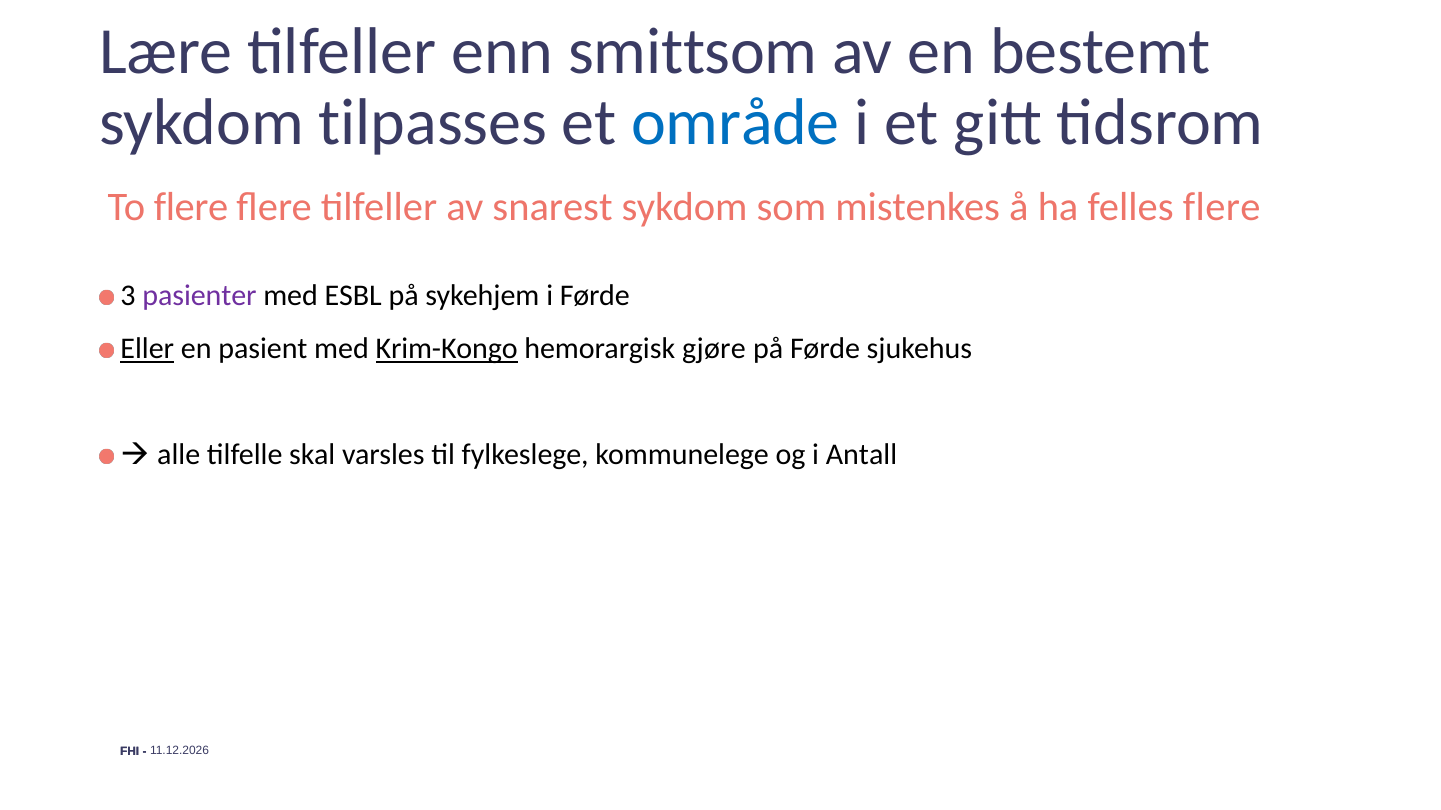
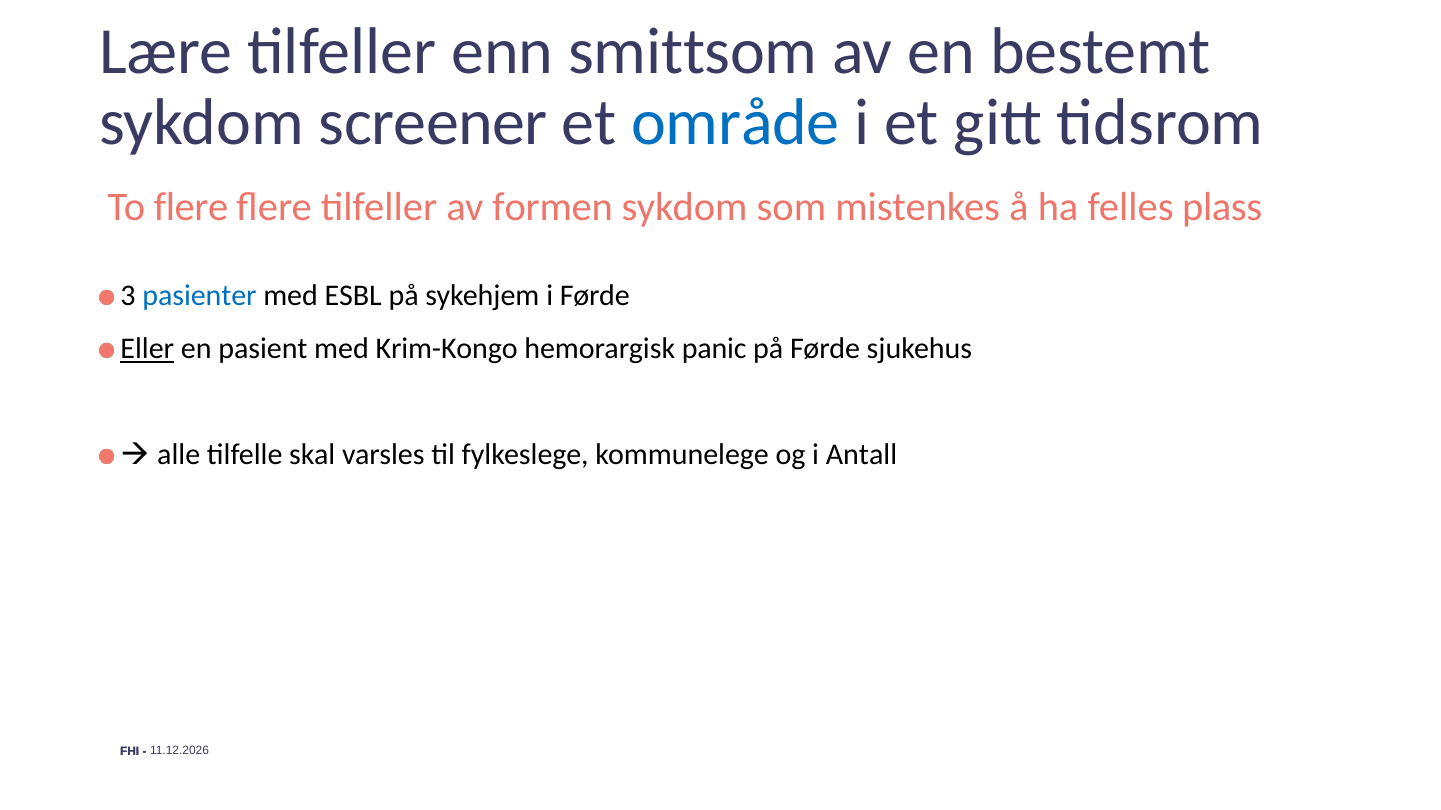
tilpasses: tilpasses -> screener
snarest: snarest -> formen
felles flere: flere -> plass
pasienter colour: purple -> blue
Krim-Kongo underline: present -> none
gjøre: gjøre -> panic
